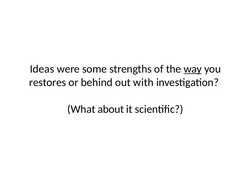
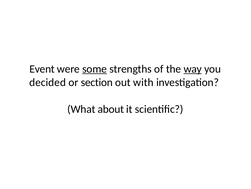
Ideas: Ideas -> Event
some underline: none -> present
restores: restores -> decided
behind: behind -> section
